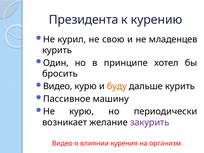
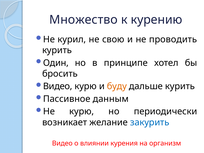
Президента: Президента -> Множество
младенцев: младенцев -> проводить
машину: машину -> данным
закурить colour: purple -> blue
